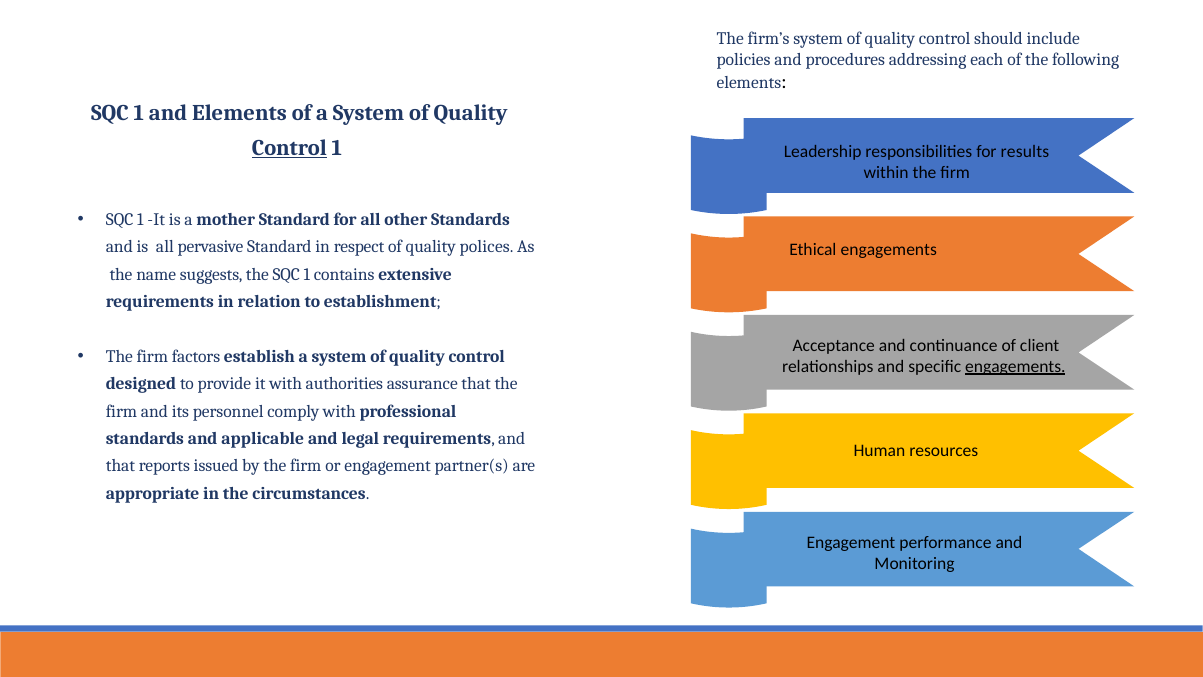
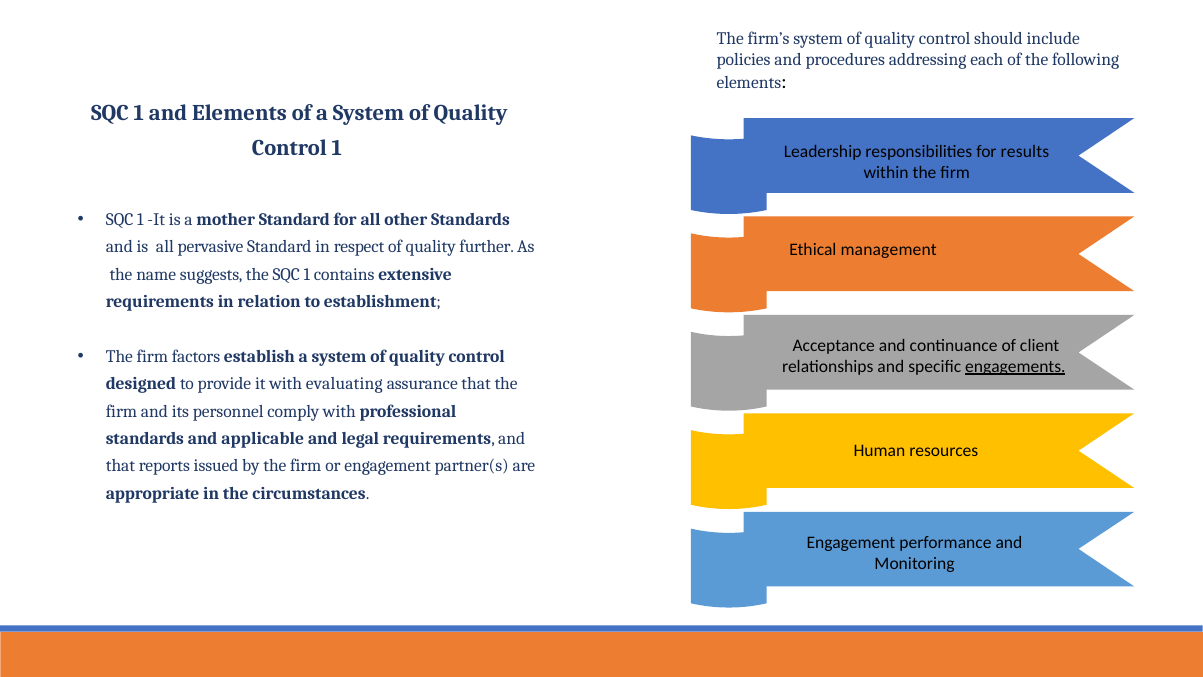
Control at (289, 148) underline: present -> none
polices: polices -> further
Ethical engagements: engagements -> management
authorities: authorities -> evaluating
